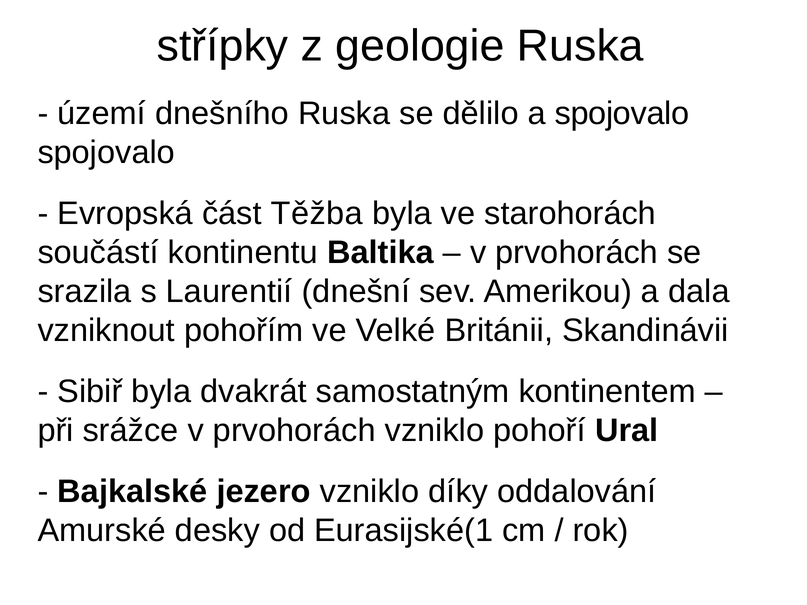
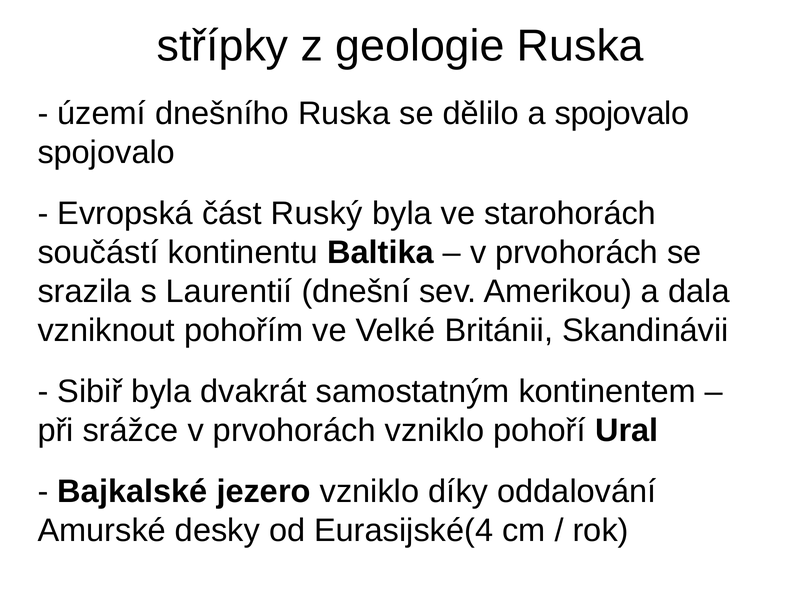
Těžba: Těžba -> Ruský
Eurasijské(1: Eurasijské(1 -> Eurasijské(4
